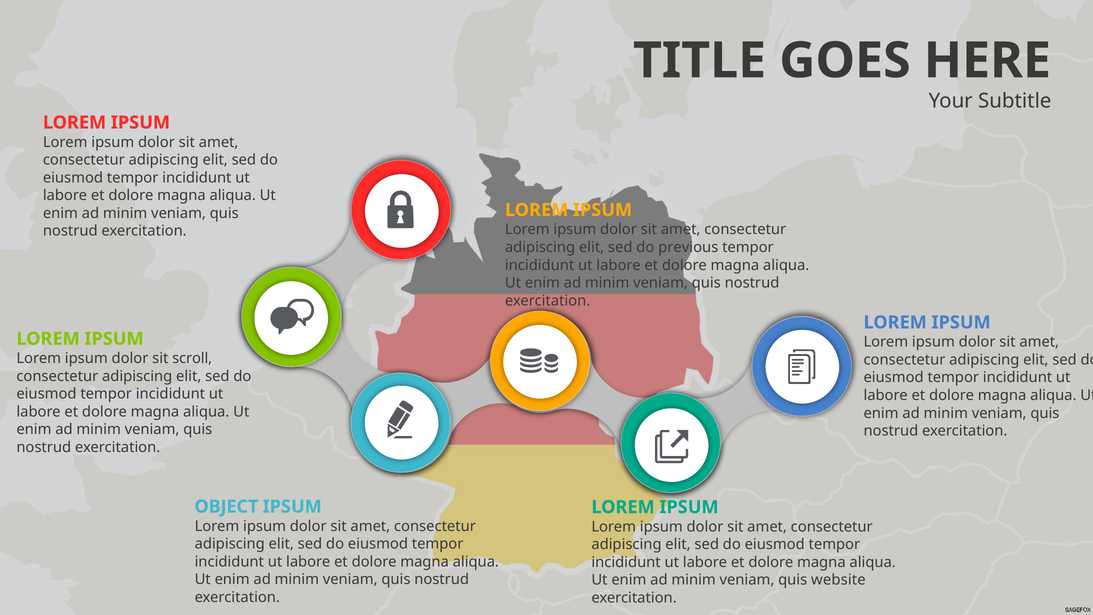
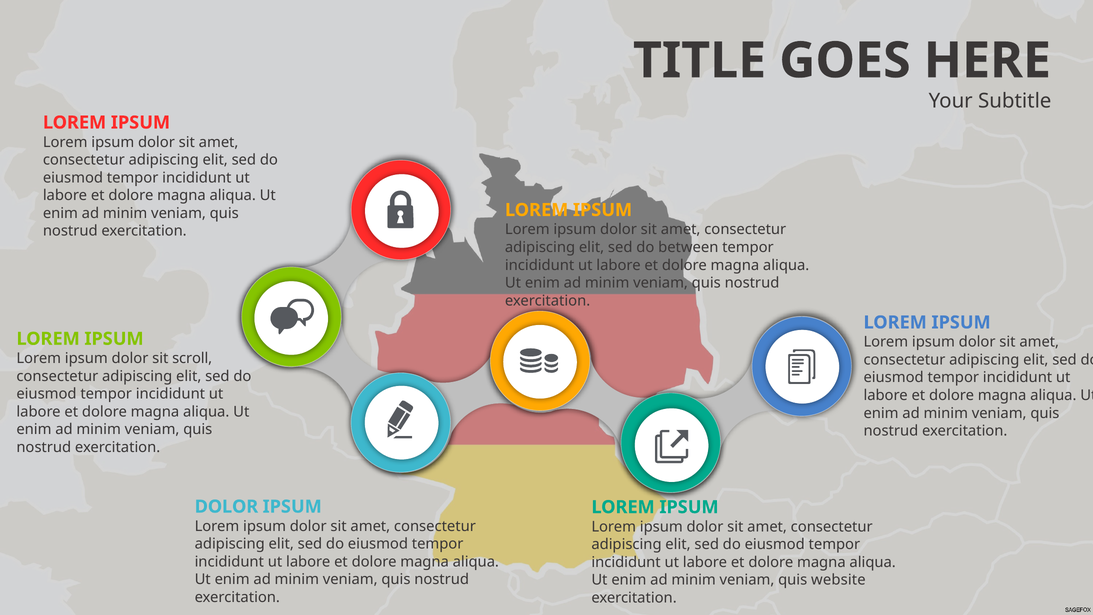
previous: previous -> between
OBJECT at (226, 506): OBJECT -> DOLOR
